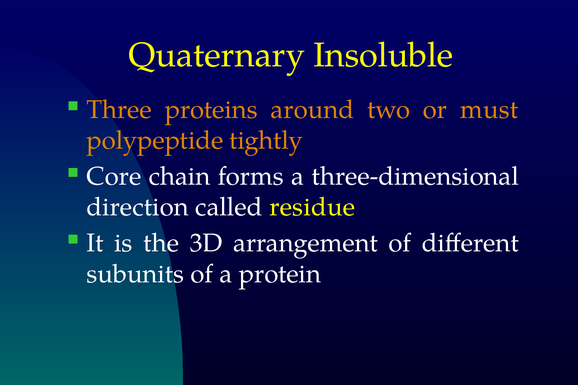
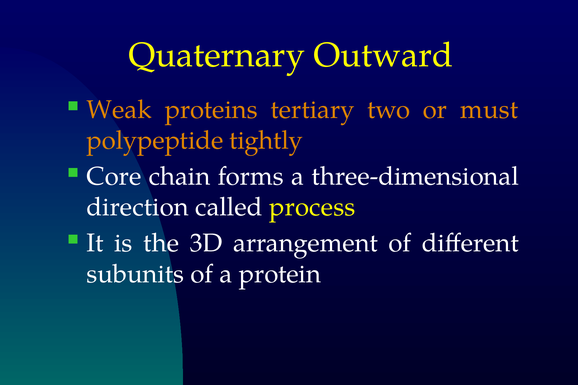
Insoluble: Insoluble -> Outward
Three: Three -> Weak
around: around -> tertiary
residue: residue -> process
